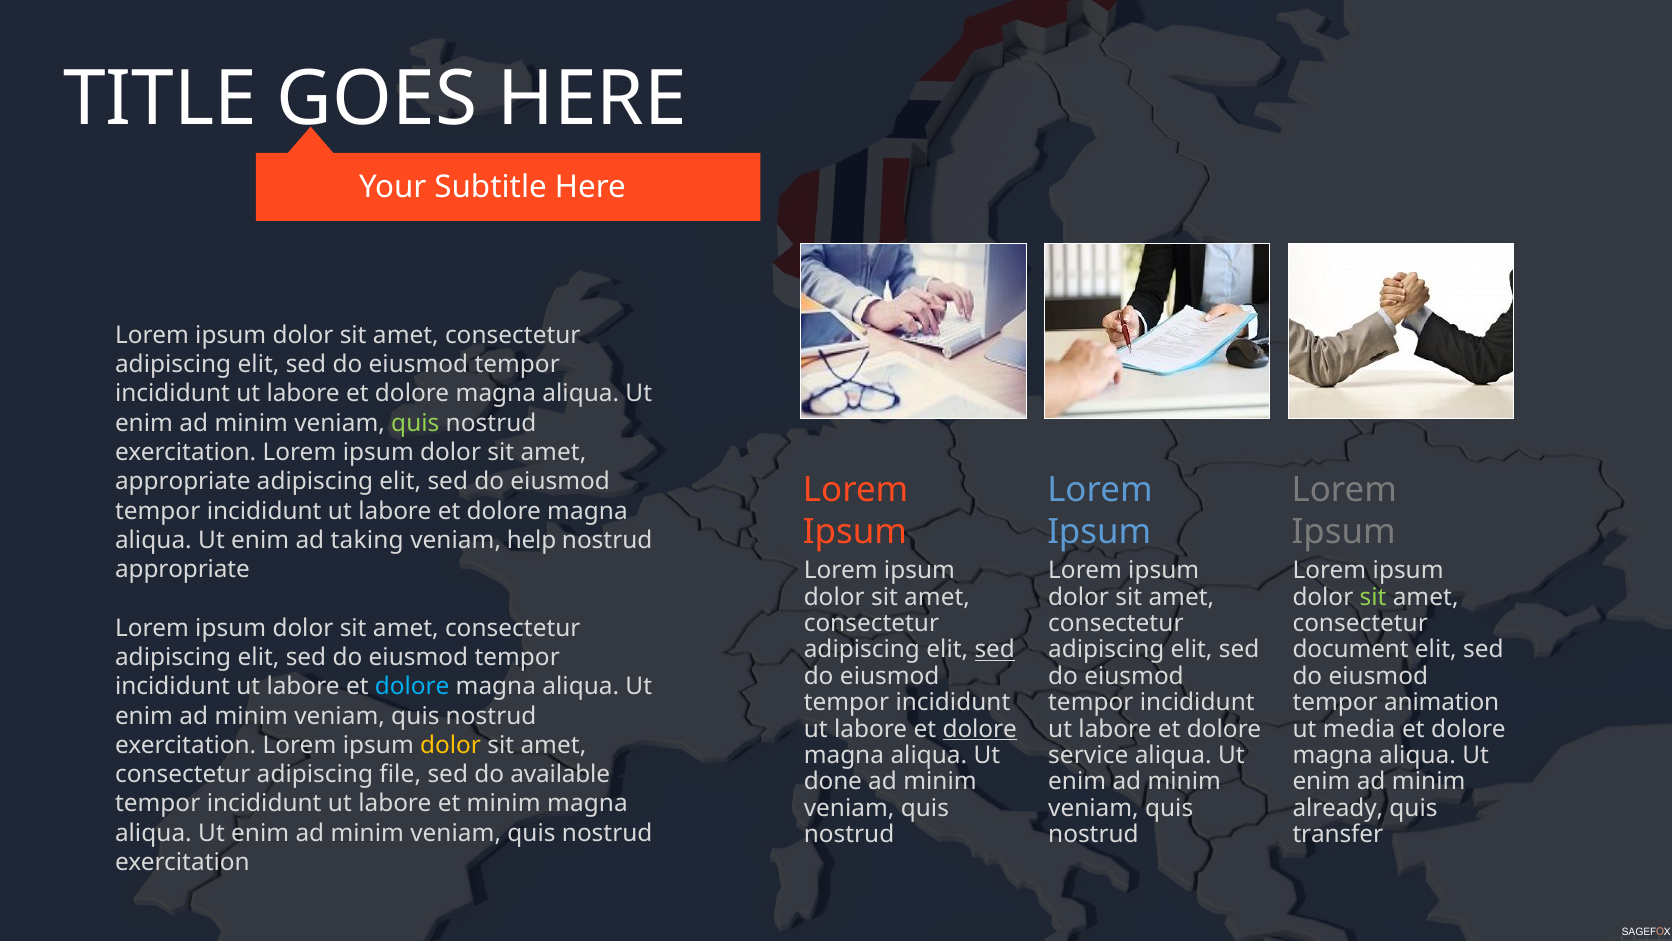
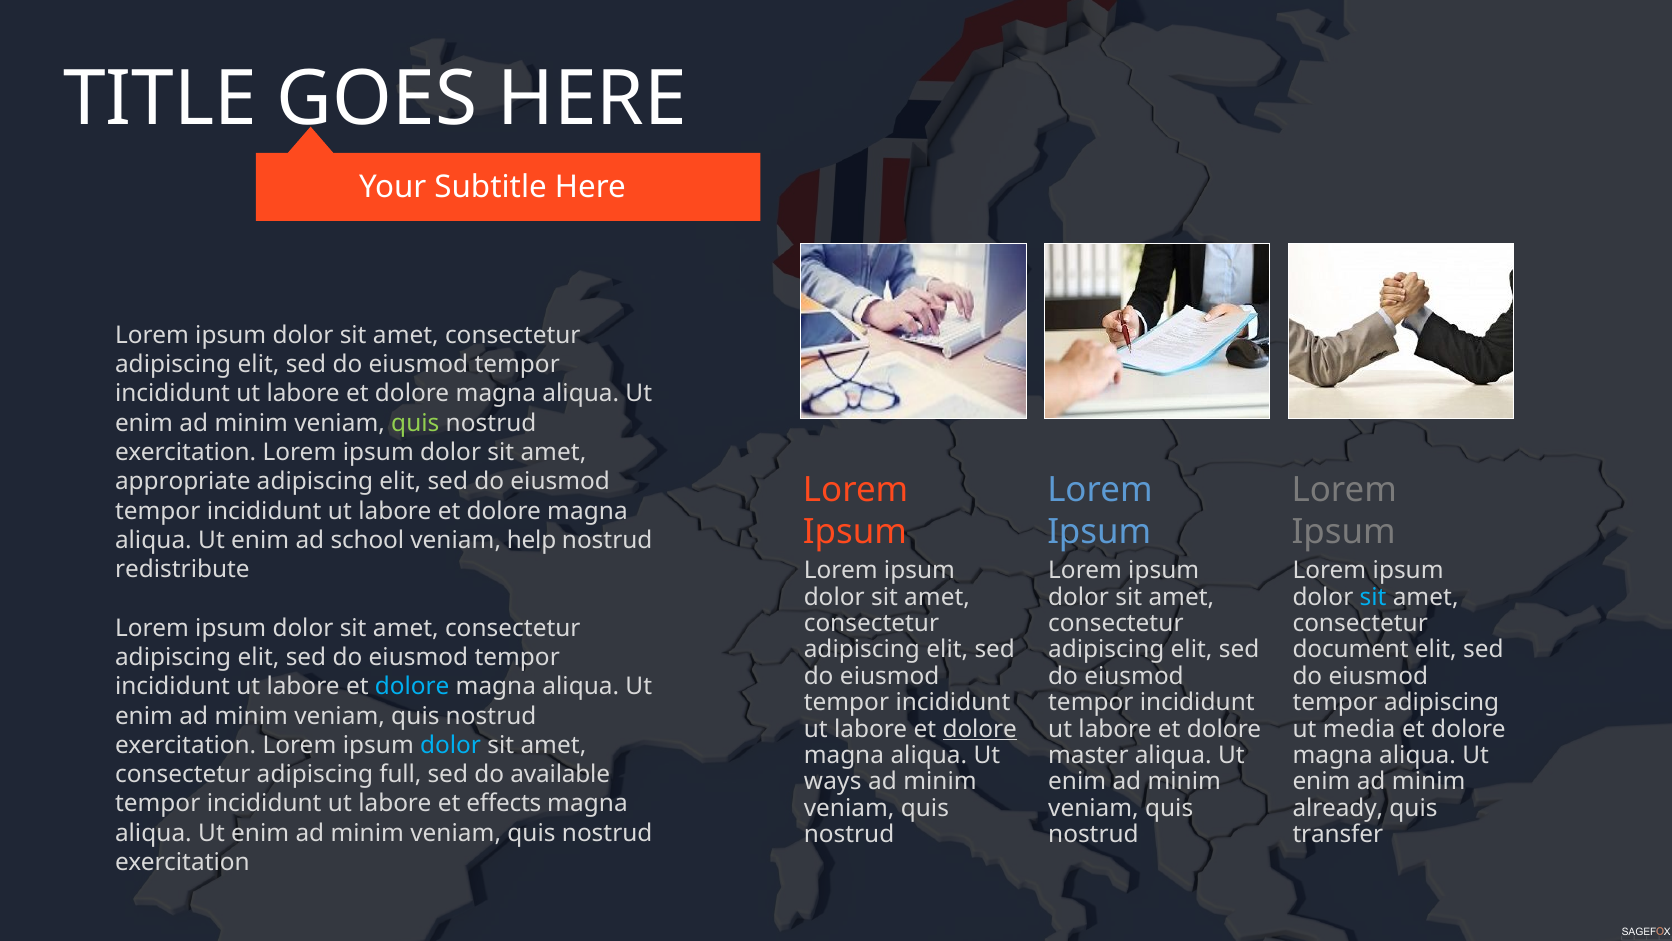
taking: taking -> school
appropriate at (182, 569): appropriate -> redistribute
sit at (1373, 597) colour: light green -> light blue
sed at (995, 650) underline: present -> none
tempor animation: animation -> adipiscing
dolor at (451, 745) colour: yellow -> light blue
service: service -> master
file: file -> full
done: done -> ways
et minim: minim -> effects
